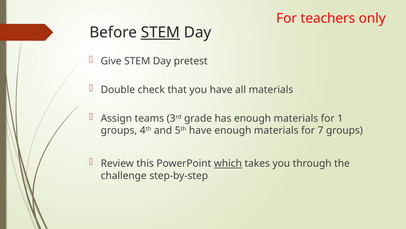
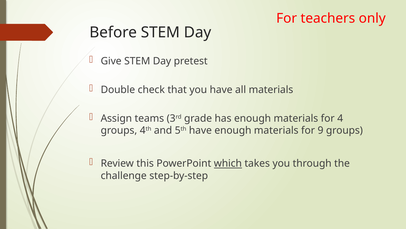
STEM at (160, 33) underline: present -> none
1: 1 -> 4
7: 7 -> 9
